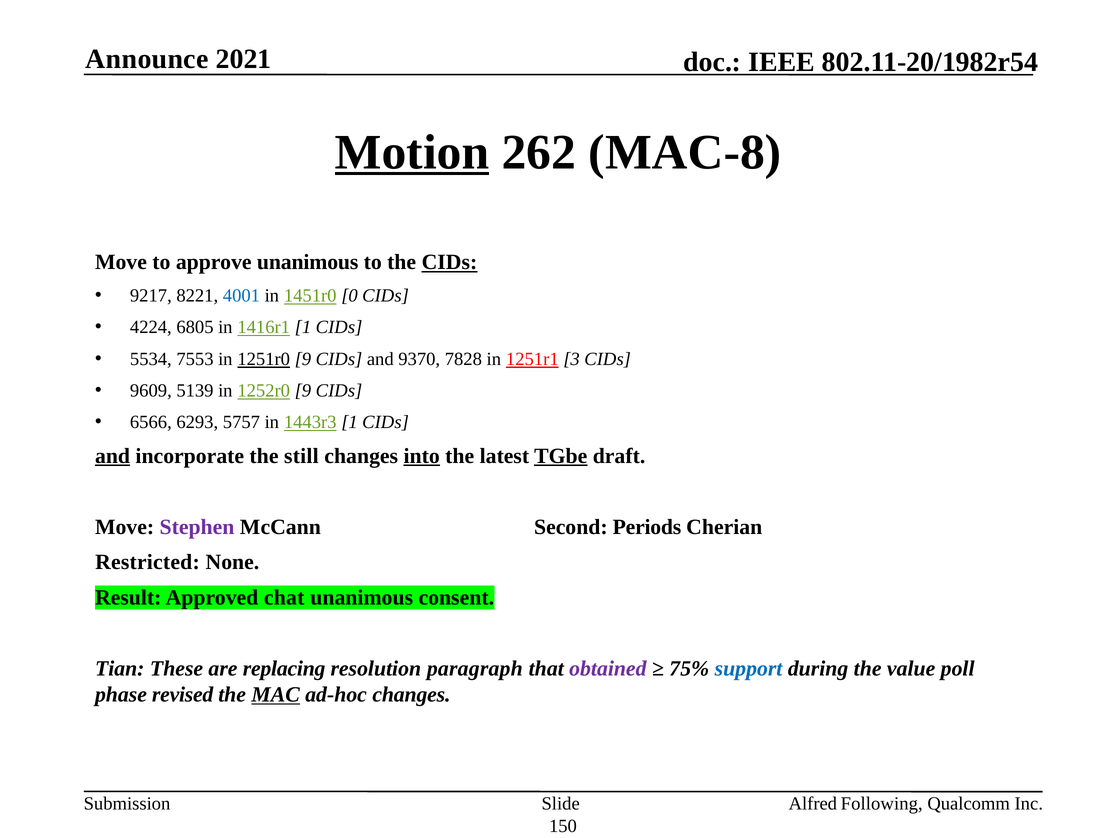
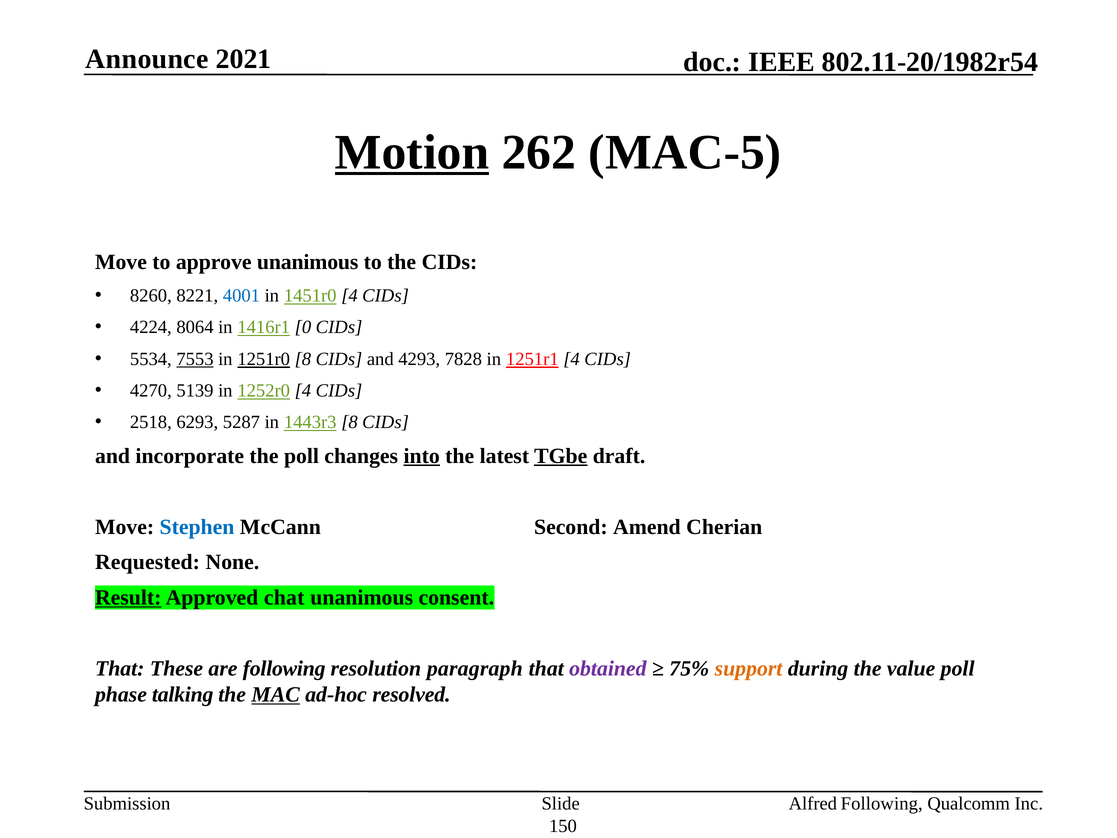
MAC-8: MAC-8 -> MAC-5
CIDs at (449, 262) underline: present -> none
9217: 9217 -> 8260
1451r0 0: 0 -> 4
6805: 6805 -> 8064
1416r1 1: 1 -> 0
7553 underline: none -> present
1251r0 9: 9 -> 8
9370: 9370 -> 4293
1251r1 3: 3 -> 4
9609: 9609 -> 4270
1252r0 9: 9 -> 4
6566: 6566 -> 2518
5757: 5757 -> 5287
1443r3 1: 1 -> 8
and at (113, 456) underline: present -> none
the still: still -> poll
Stephen colour: purple -> blue
Periods: Periods -> Amend
Restricted: Restricted -> Requested
Result underline: none -> present
Tian at (120, 668): Tian -> That
are replacing: replacing -> following
support colour: blue -> orange
revised: revised -> talking
ad-hoc changes: changes -> resolved
